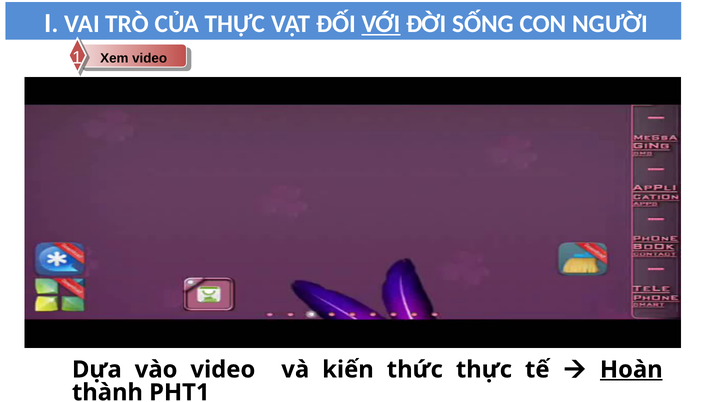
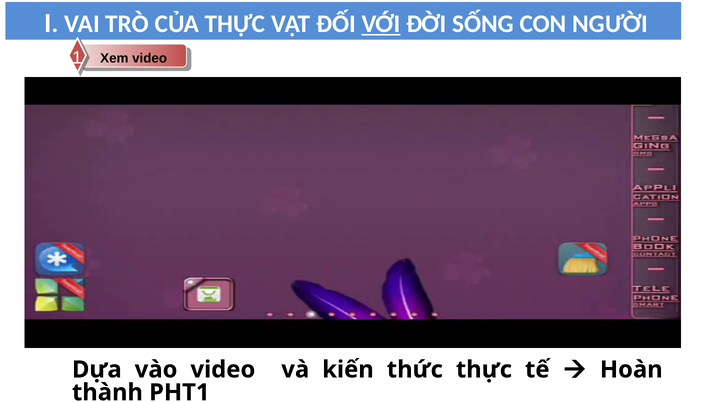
Hoàn underline: present -> none
